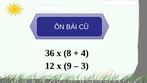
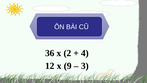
8: 8 -> 2
